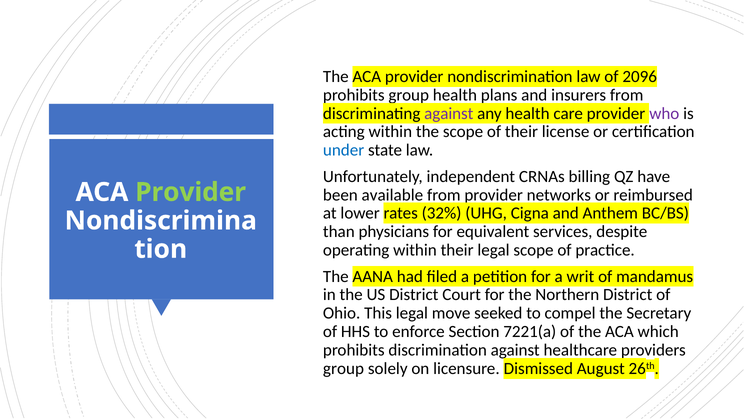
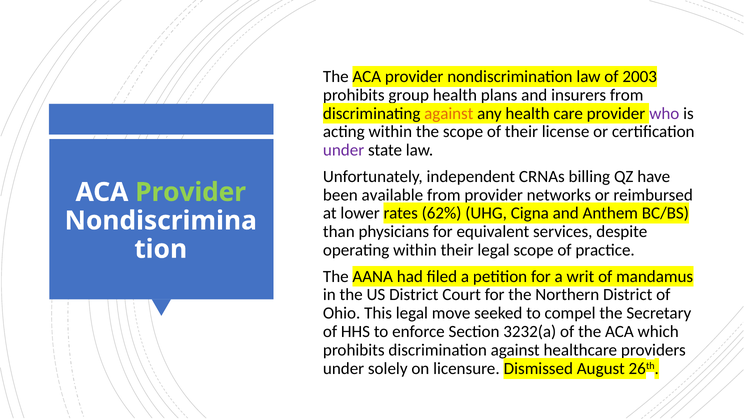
2096: 2096 -> 2003
against at (449, 113) colour: purple -> orange
under at (344, 150) colour: blue -> purple
32%: 32% -> 62%
7221(a: 7221(a -> 3232(a
group at (344, 369): group -> under
